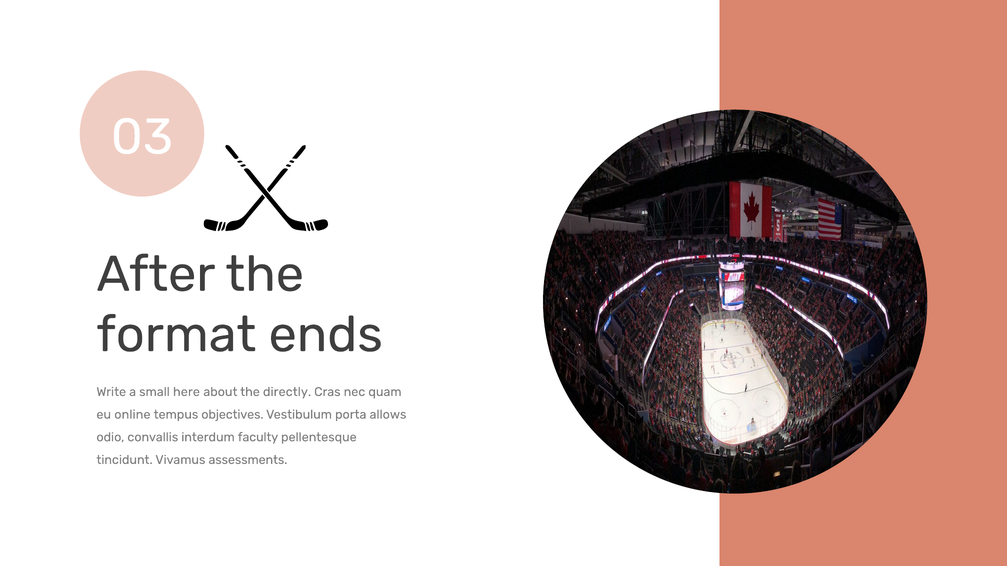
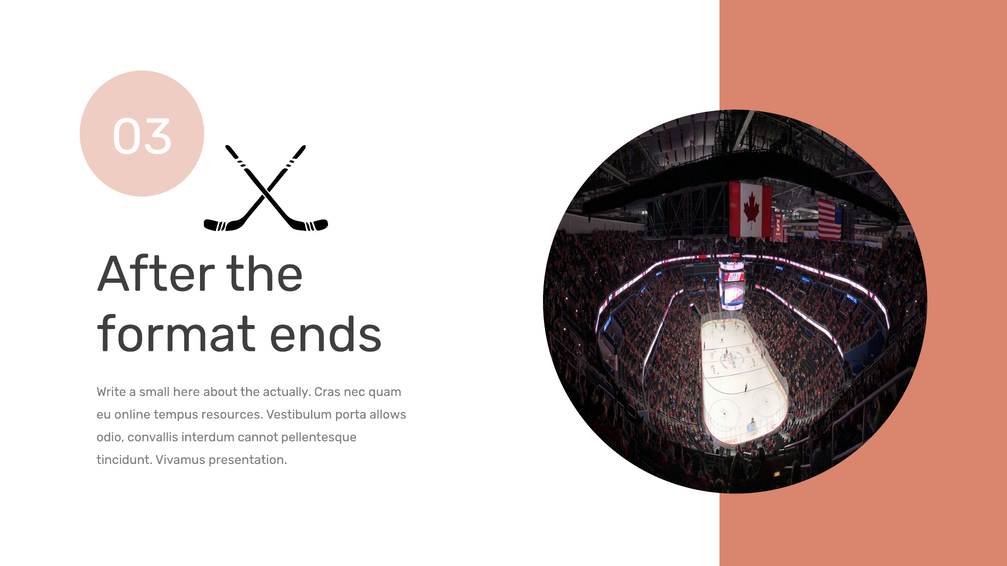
directly: directly -> actually
objectives: objectives -> resources
faculty: faculty -> cannot
assessments: assessments -> presentation
